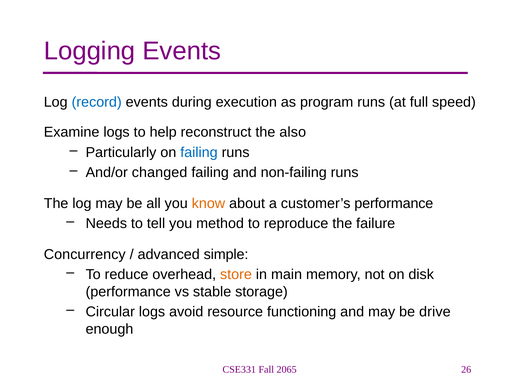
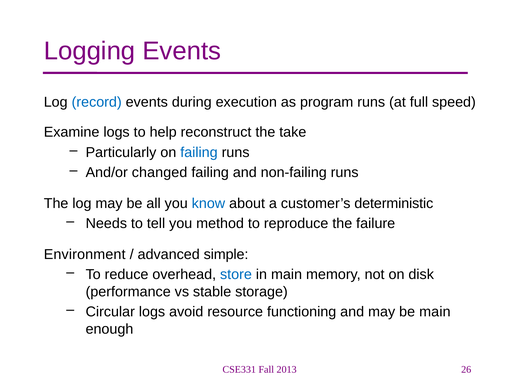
also: also -> take
know colour: orange -> blue
customer’s performance: performance -> deterministic
Concurrency: Concurrency -> Environment
store colour: orange -> blue
be drive: drive -> main
2065: 2065 -> 2013
